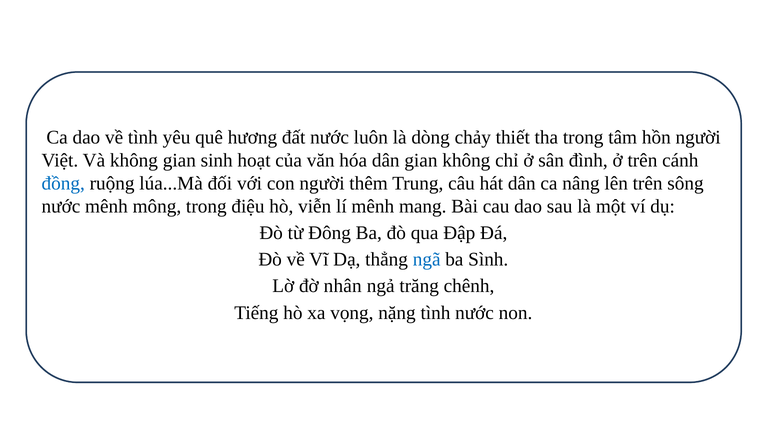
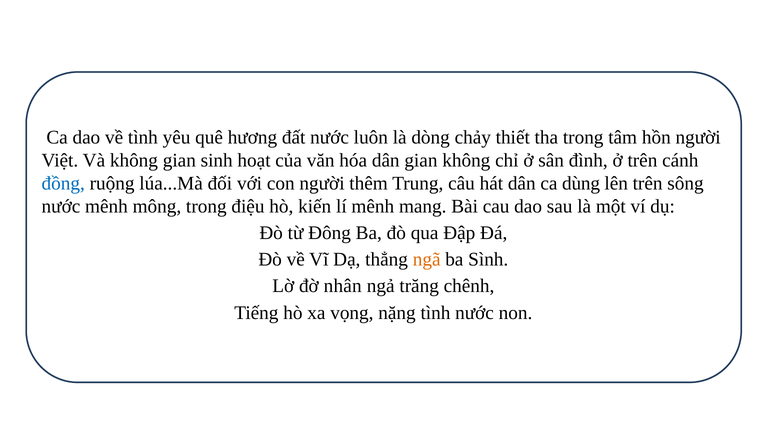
nâng: nâng -> dùng
viễn: viễn -> kiến
ngã colour: blue -> orange
